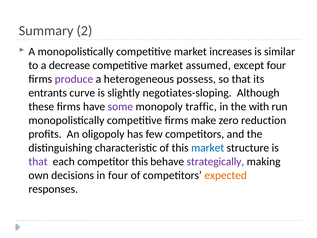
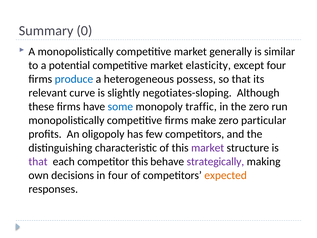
2: 2 -> 0
increases: increases -> generally
decrease: decrease -> potential
assumed: assumed -> elasticity
produce colour: purple -> blue
entrants: entrants -> relevant
some colour: purple -> blue
the with: with -> zero
reduction: reduction -> particular
market at (208, 148) colour: blue -> purple
